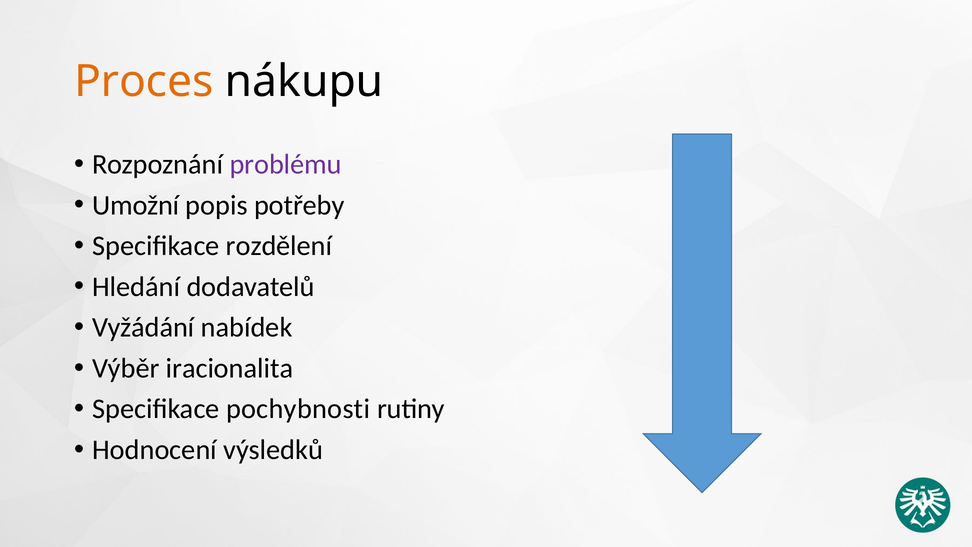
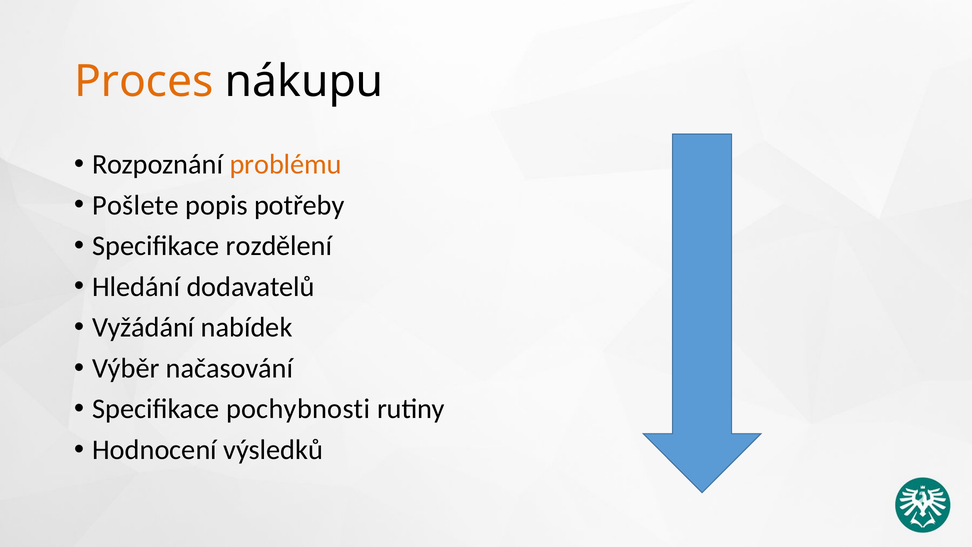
problému colour: purple -> orange
Umožní: Umožní -> Pošlete
iracionalita: iracionalita -> načasování
